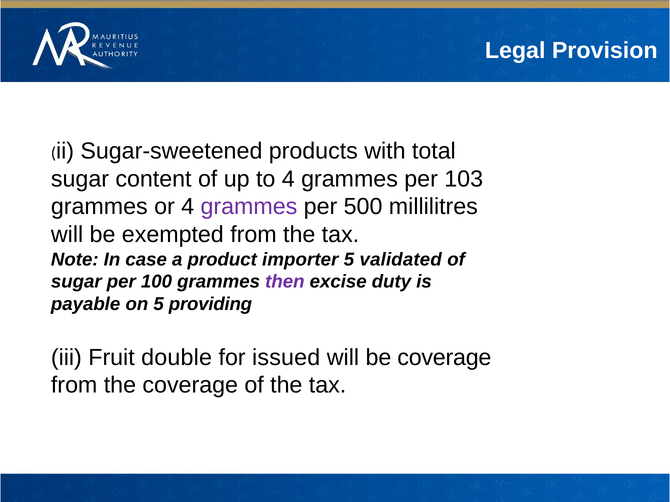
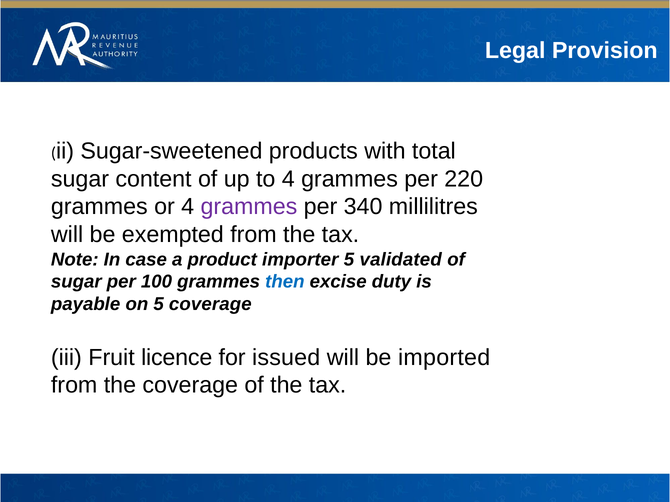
103: 103 -> 220
500: 500 -> 340
then colour: purple -> blue
5 providing: providing -> coverage
double: double -> licence
be coverage: coverage -> imported
